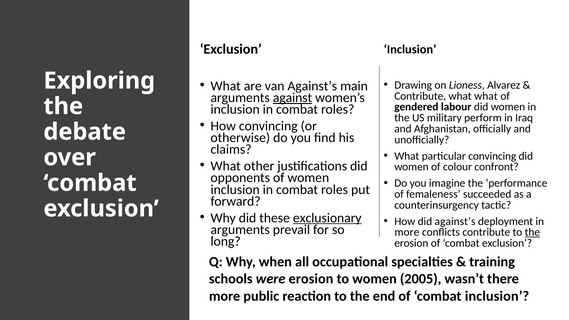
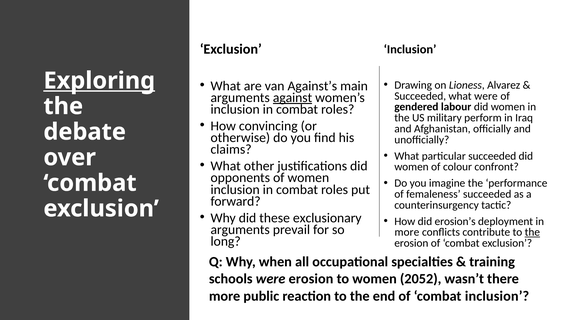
Exploring underline: none -> present
Contribute at (420, 96): Contribute -> Succeeded
what what: what -> were
particular convincing: convincing -> succeeded
exclusionary underline: present -> none
did against’s: against’s -> erosion’s
2005: 2005 -> 2052
